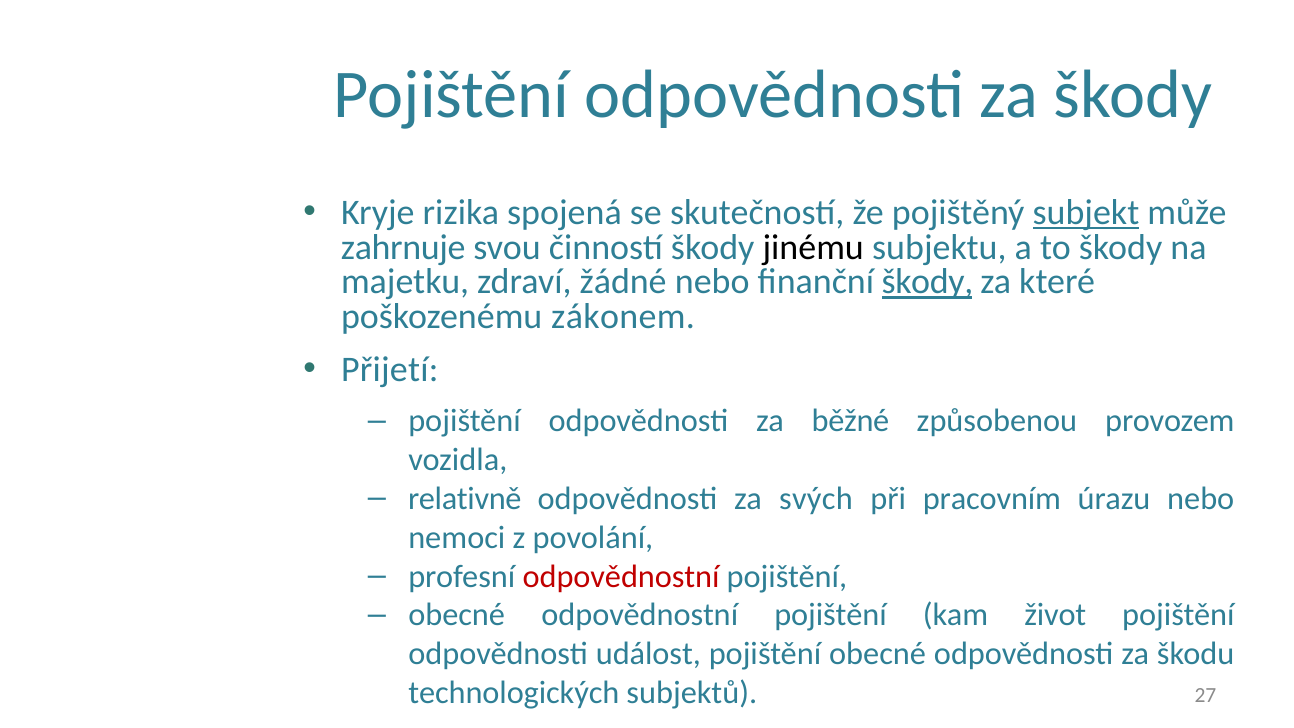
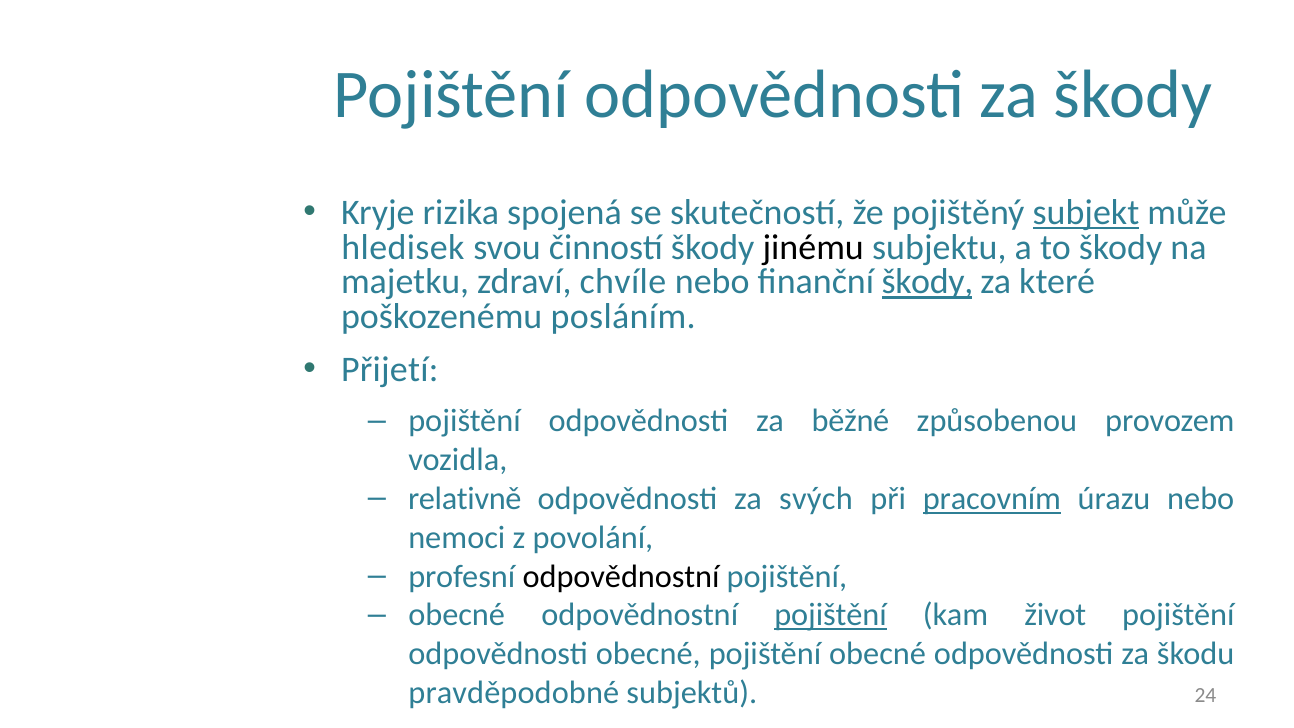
zahrnuje: zahrnuje -> hledisek
žádné: žádné -> chvíle
zákonem: zákonem -> posláním
pracovním underline: none -> present
odpovědnostní at (621, 576) colour: red -> black
pojištění at (831, 615) underline: none -> present
odpovědnosti událost: událost -> obecné
technologických: technologických -> pravděpodobné
27: 27 -> 24
